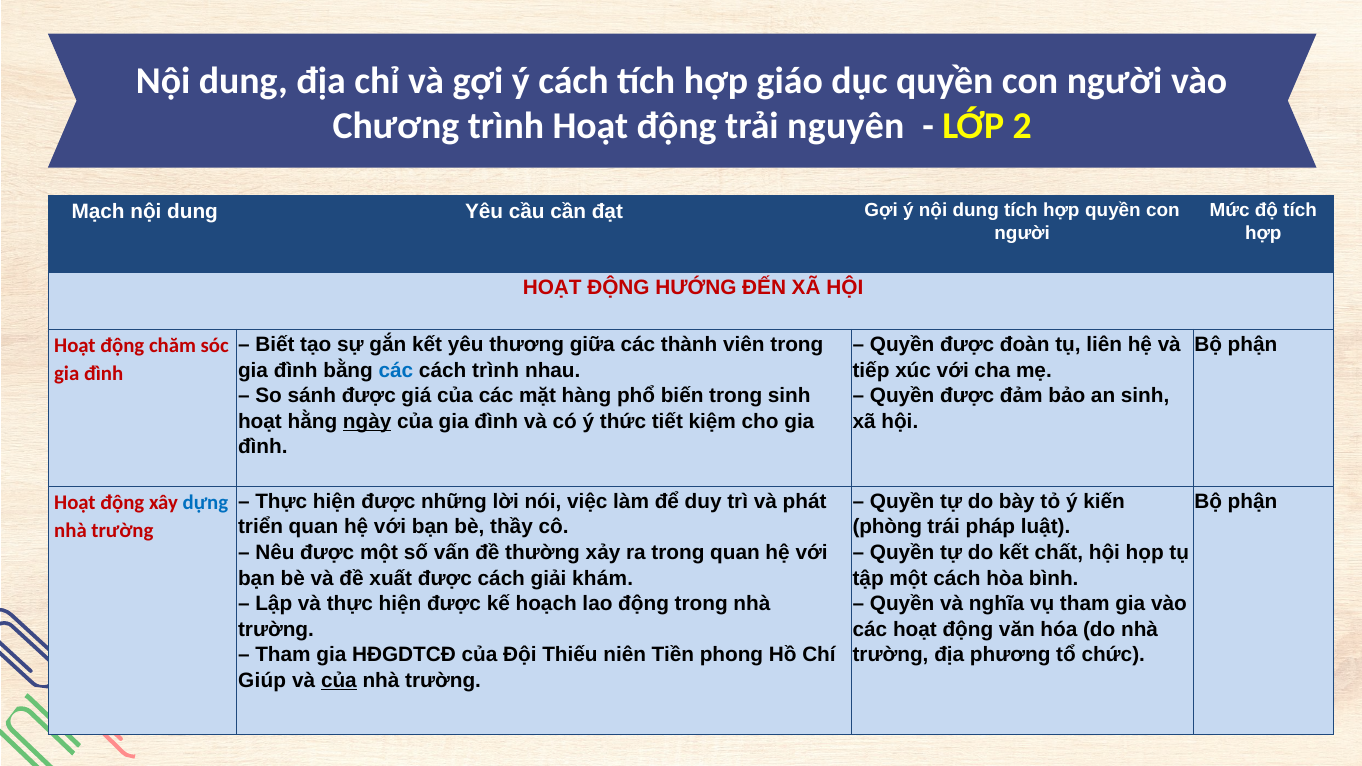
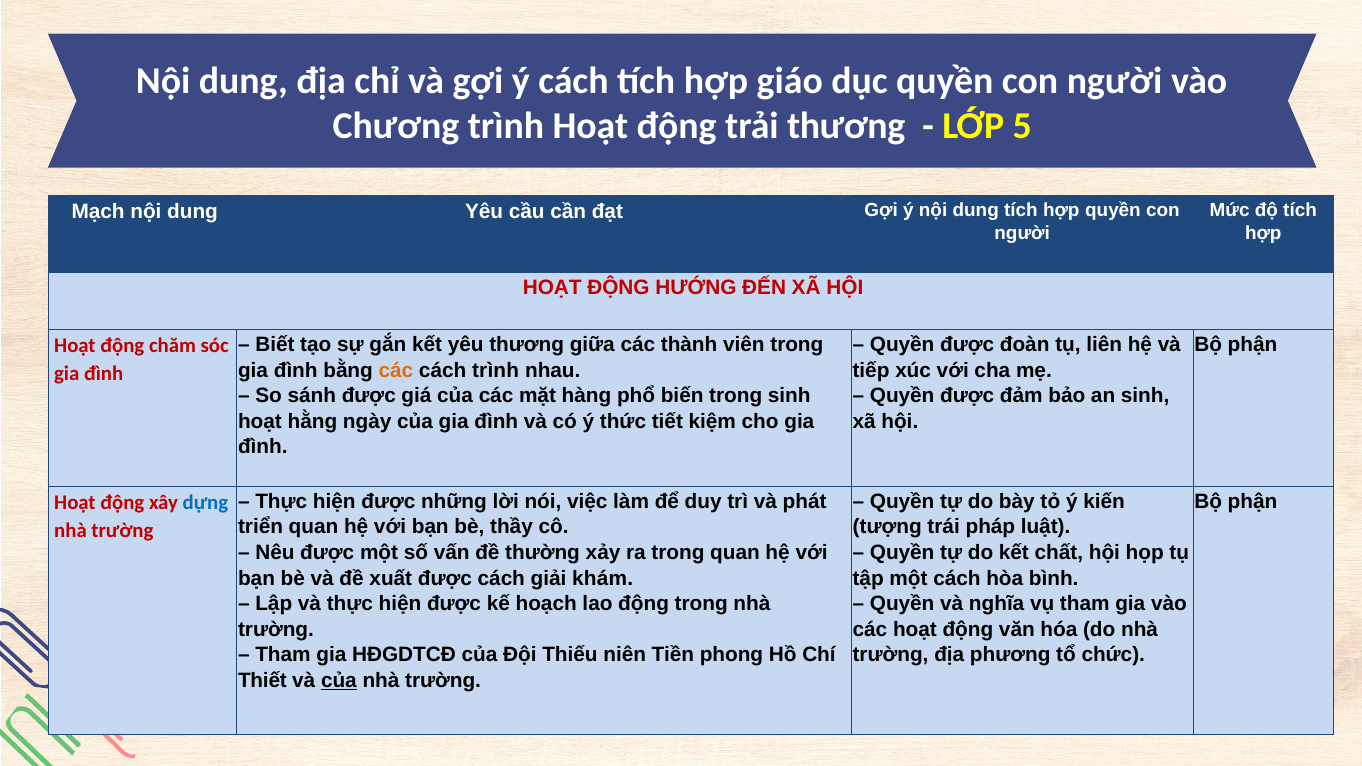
trải nguyên: nguyên -> thương
2: 2 -> 5
các at (396, 370) colour: blue -> orange
ngày underline: present -> none
phòng: phòng -> tượng
Giúp: Giúp -> Thiết
